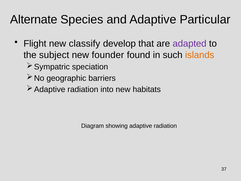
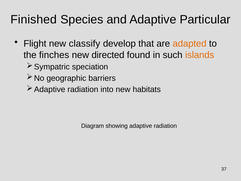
Alternate: Alternate -> Finished
adapted colour: purple -> orange
subject: subject -> finches
founder: founder -> directed
